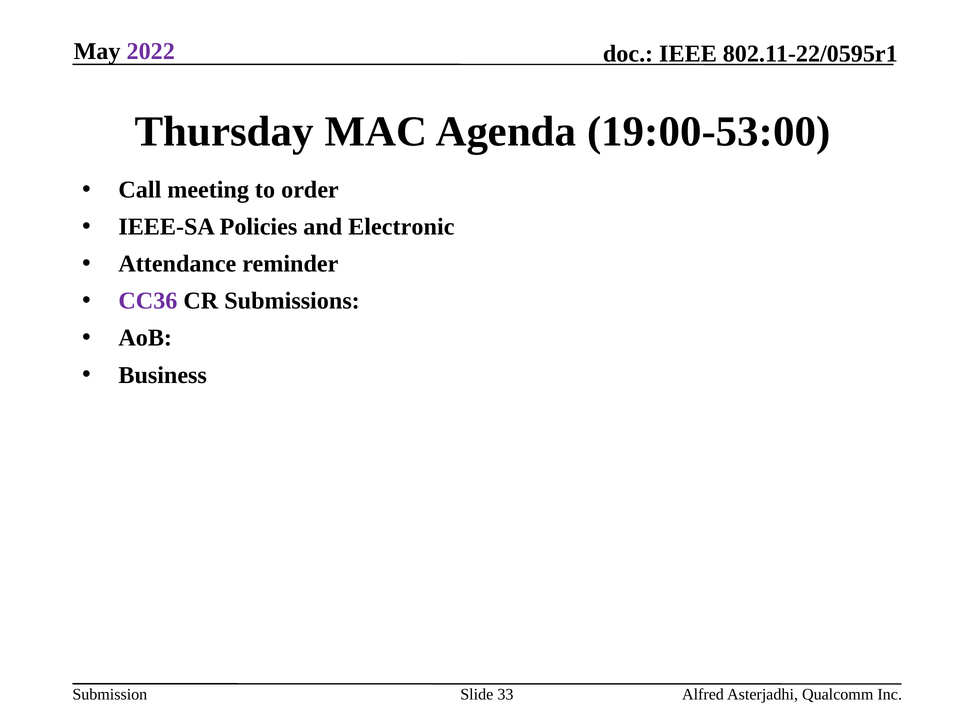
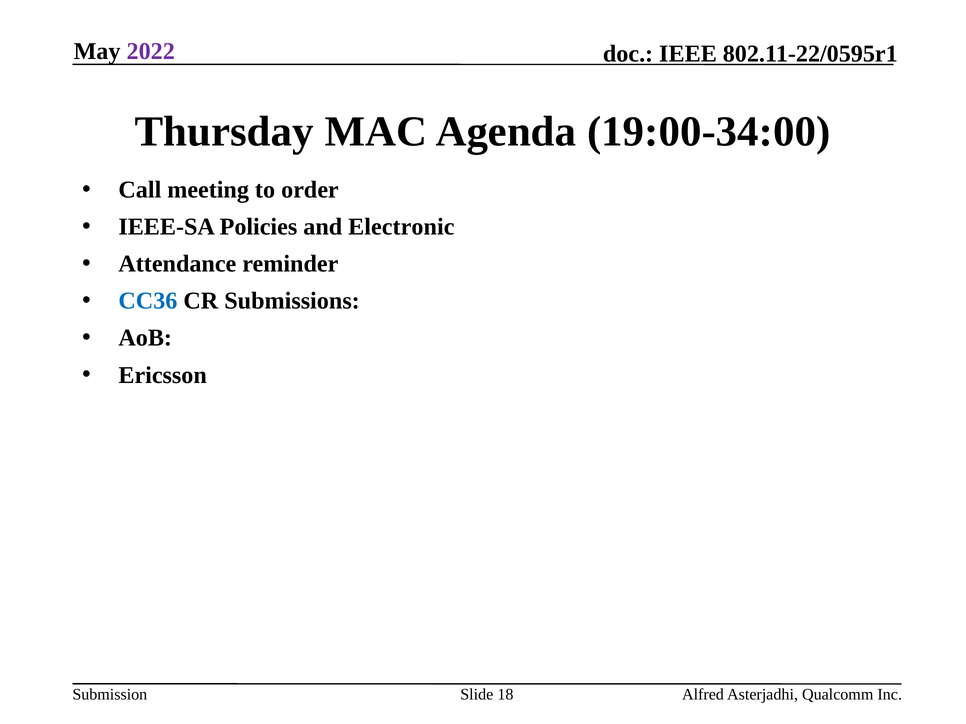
19:00-53:00: 19:00-53:00 -> 19:00-34:00
CC36 colour: purple -> blue
Business: Business -> Ericsson
33: 33 -> 18
